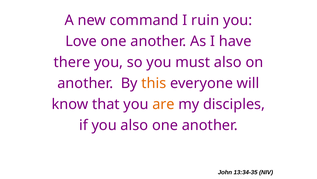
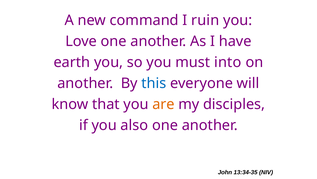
there: there -> earth
must also: also -> into
this colour: orange -> blue
